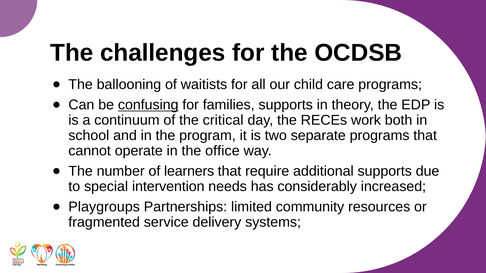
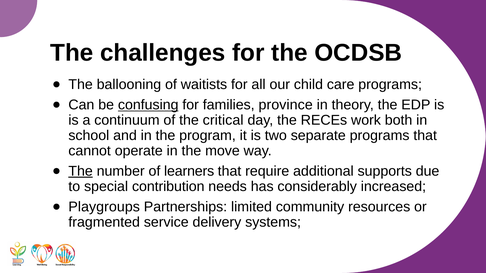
families supports: supports -> province
office: office -> move
The at (81, 171) underline: none -> present
intervention: intervention -> contribution
